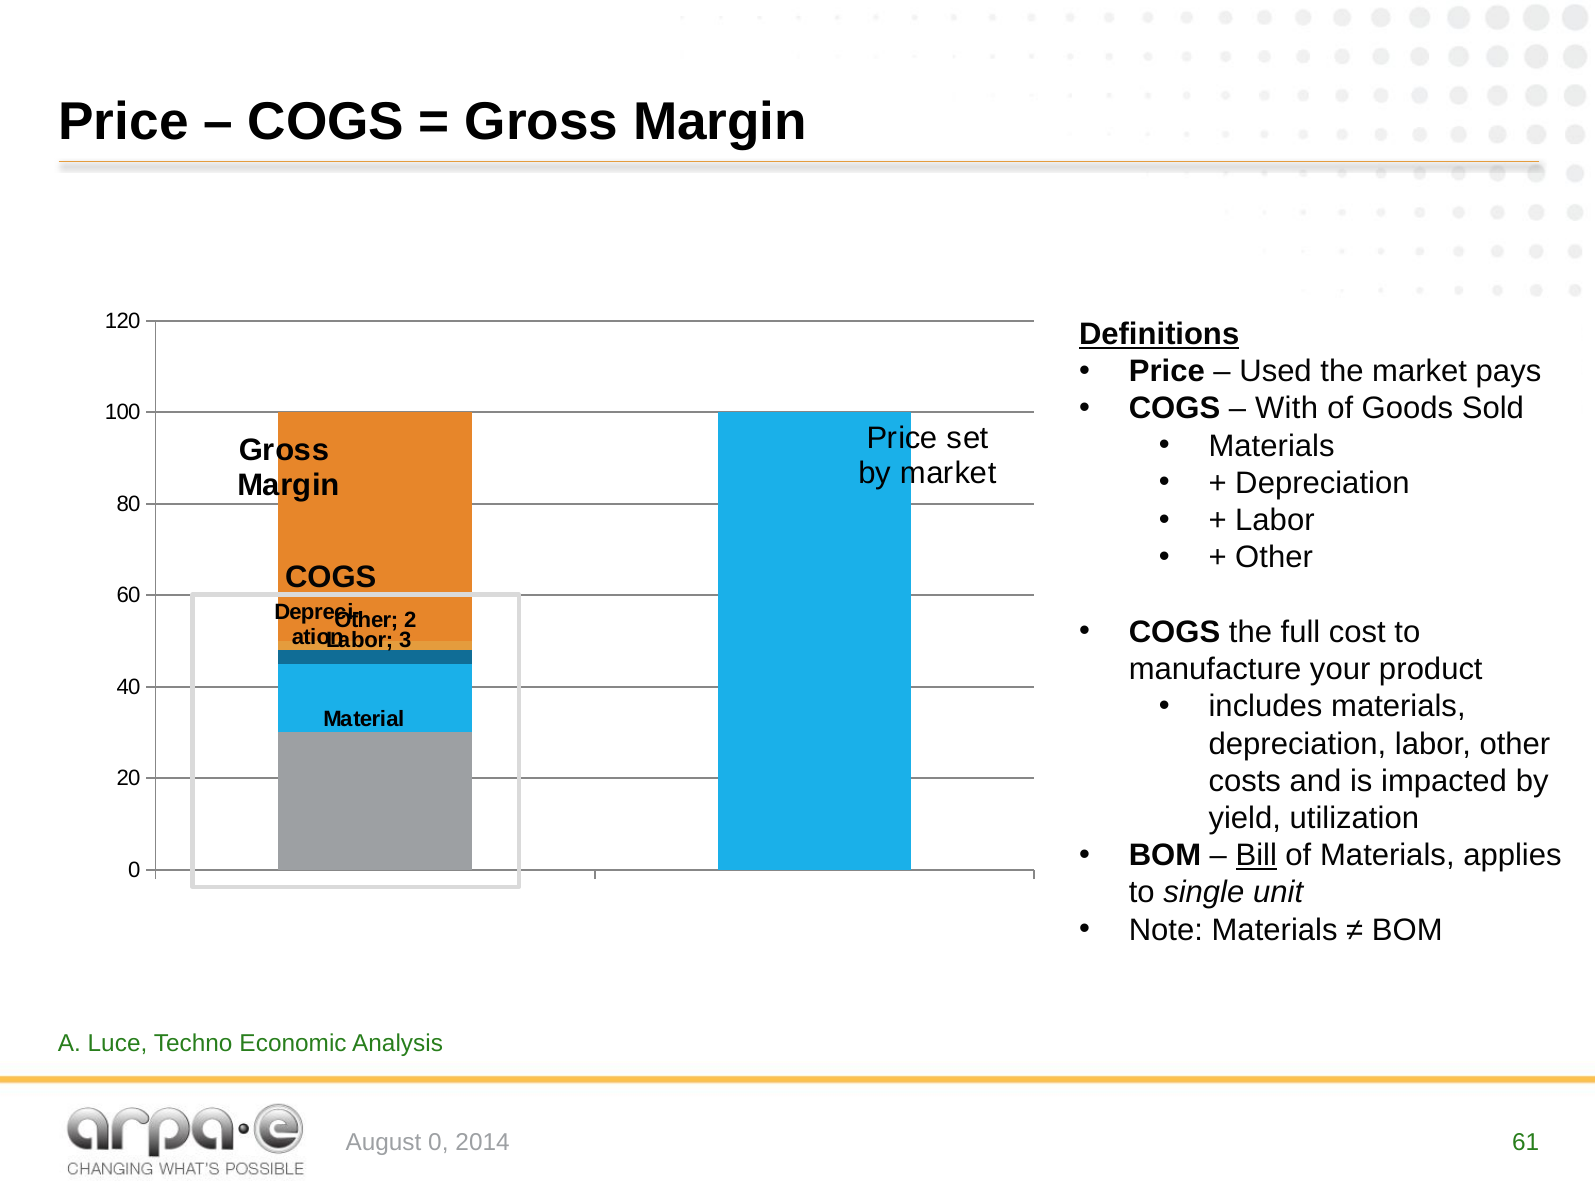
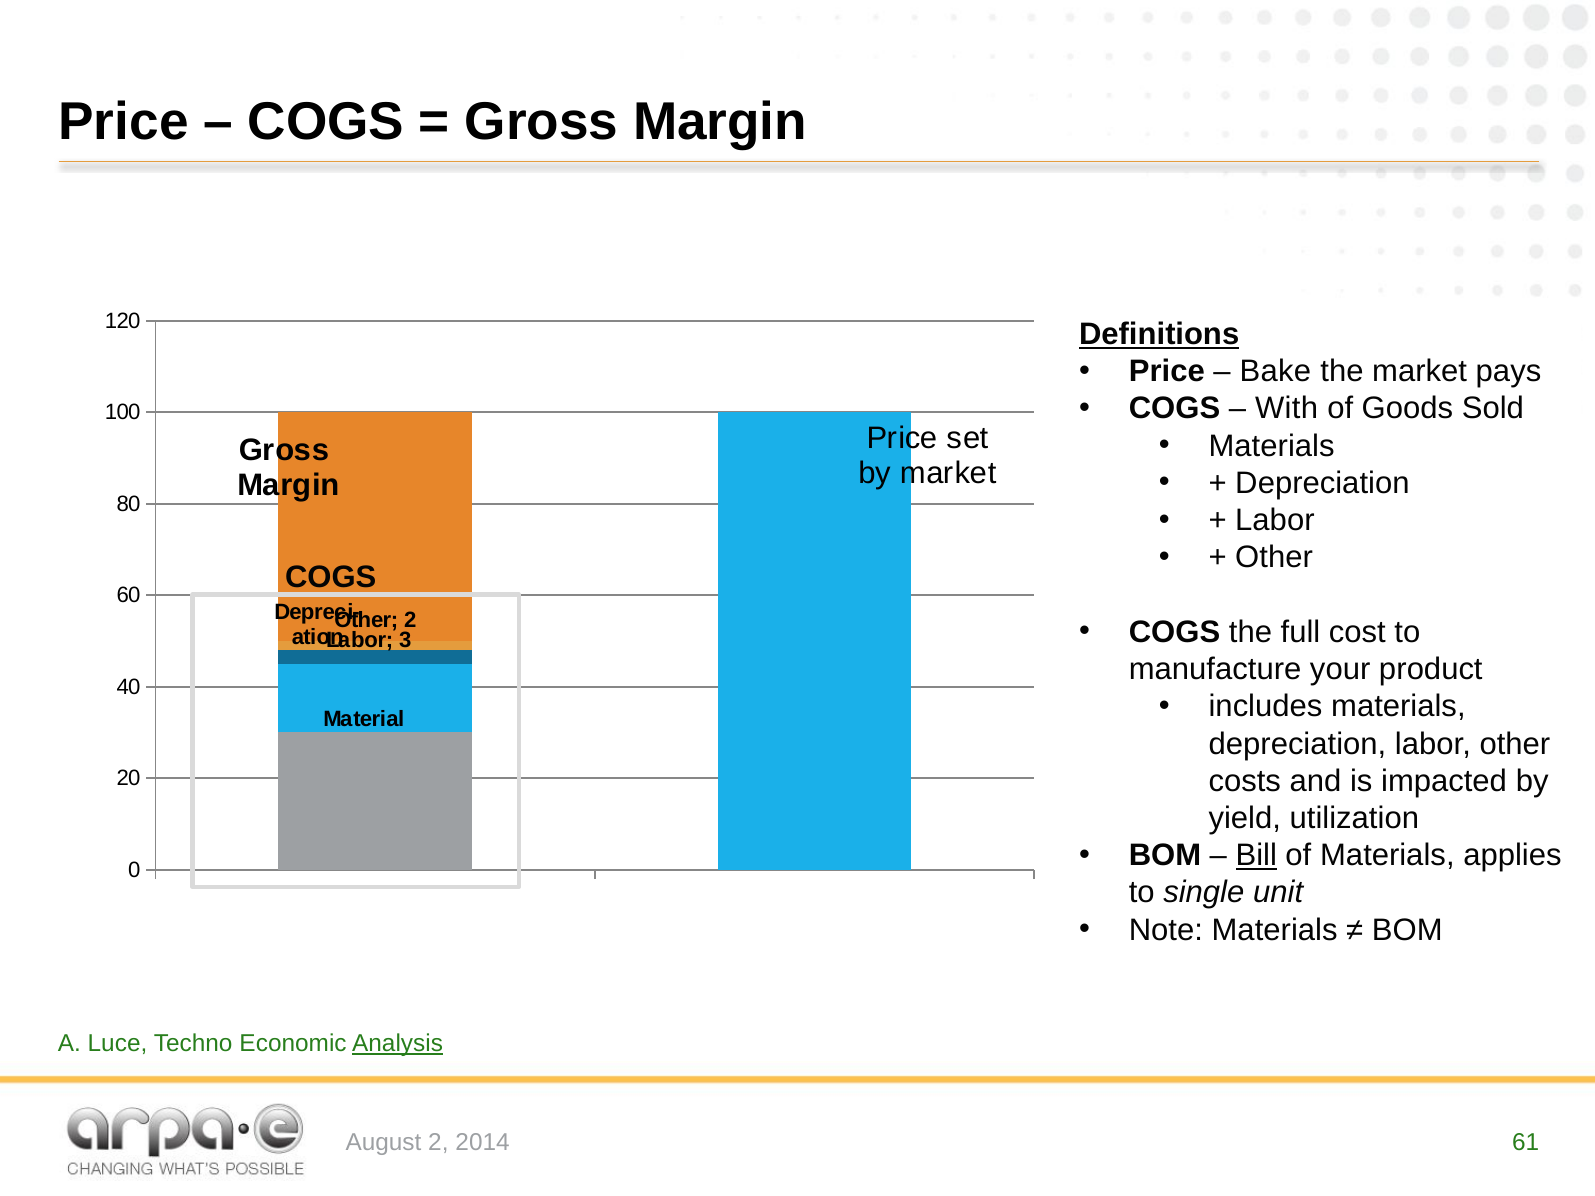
Used: Used -> Bake
Analysis underline: none -> present
August 0: 0 -> 2
